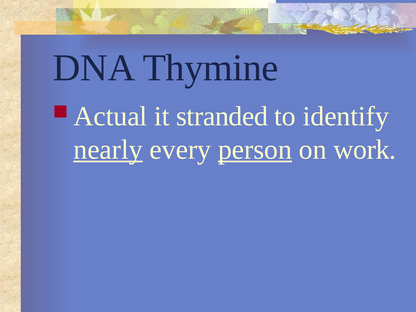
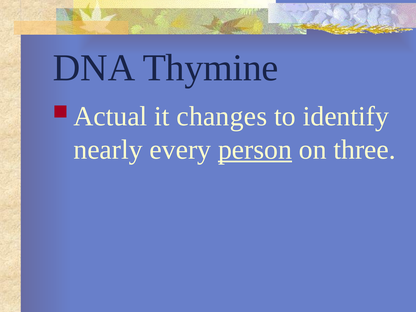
stranded: stranded -> changes
nearly underline: present -> none
work: work -> three
